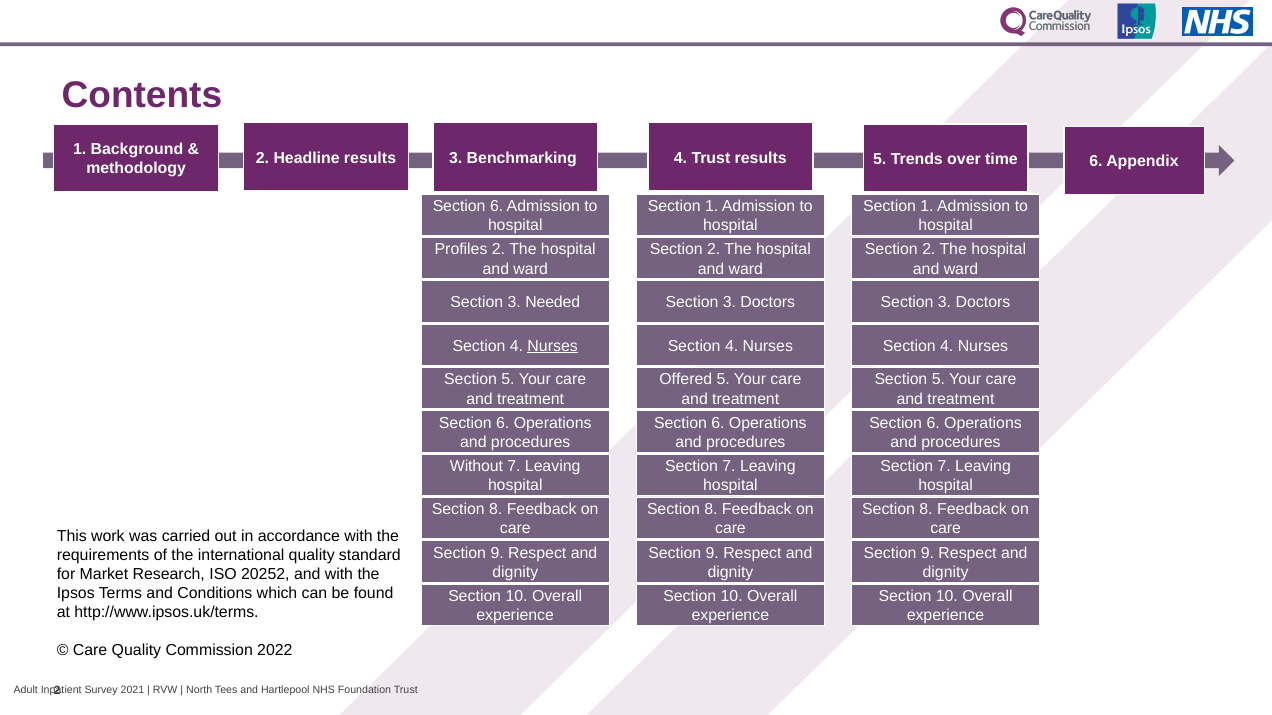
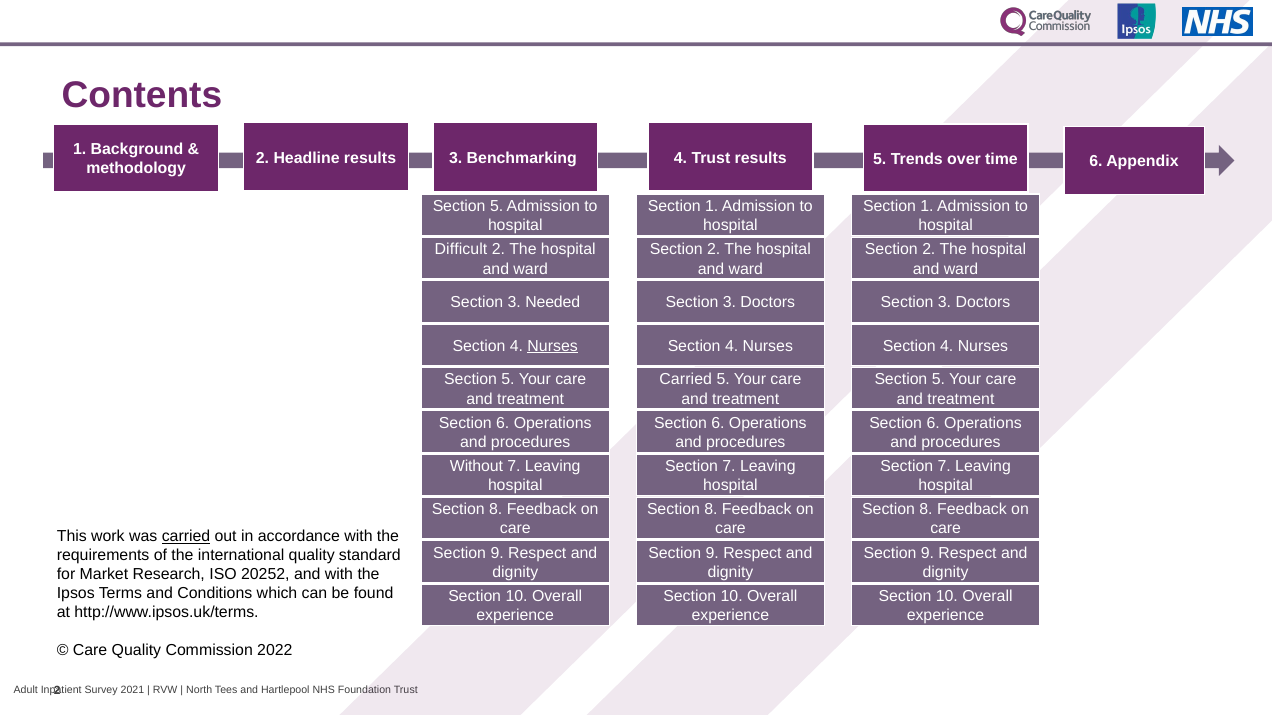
6 at (497, 207): 6 -> 5
Profiles: Profiles -> Difficult
Offered at (686, 380): Offered -> Carried
carried at (186, 537) underline: none -> present
